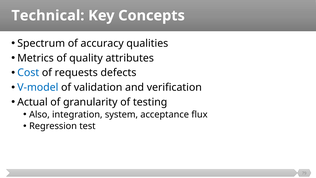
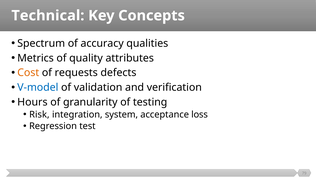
Cost colour: blue -> orange
Actual: Actual -> Hours
Also: Also -> Risk
flux: flux -> loss
